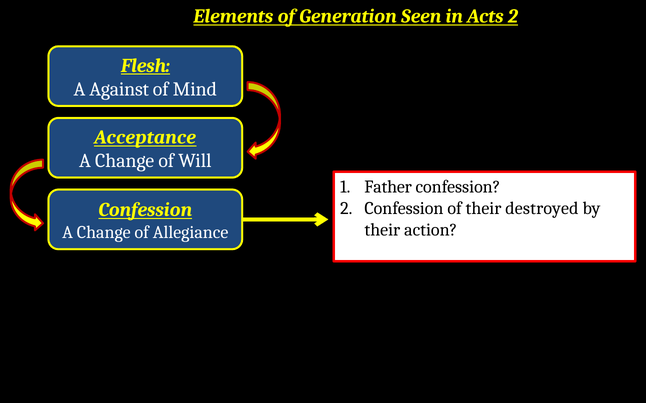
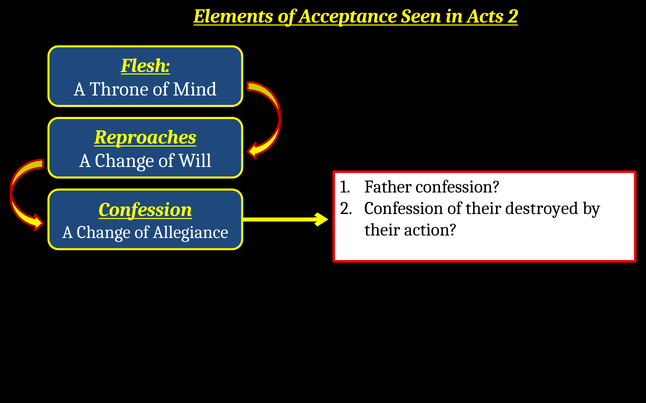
Generation: Generation -> Acceptance
Against: Against -> Throne
Acceptance: Acceptance -> Reproaches
